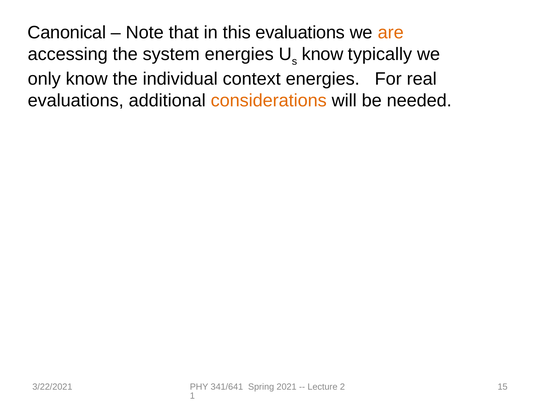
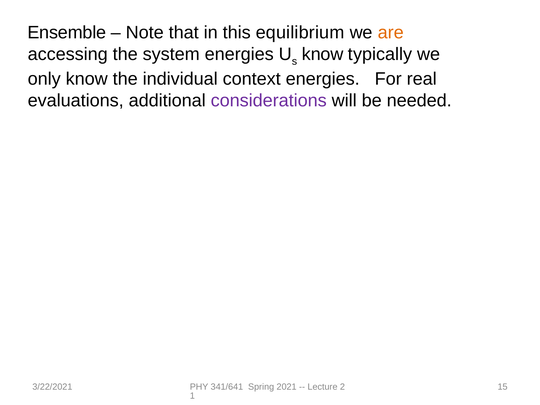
Canonical: Canonical -> Ensemble
this evaluations: evaluations -> equilibrium
considerations colour: orange -> purple
